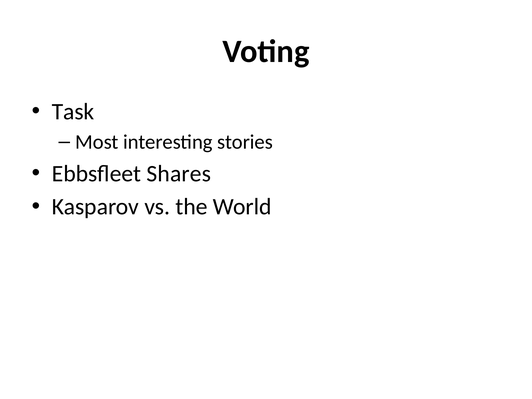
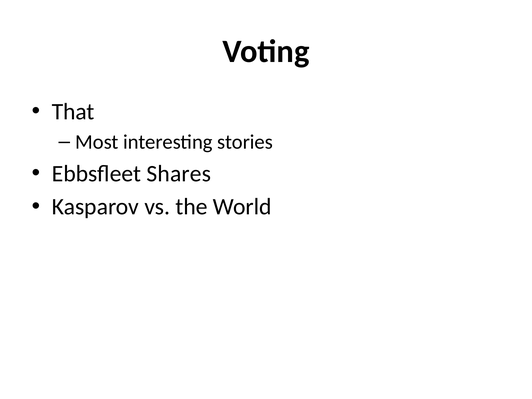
Task: Task -> That
